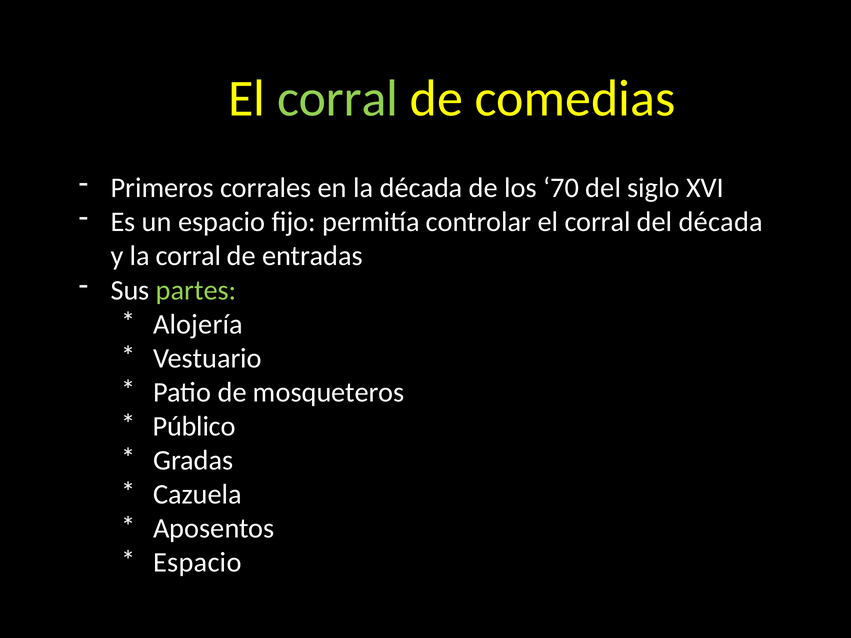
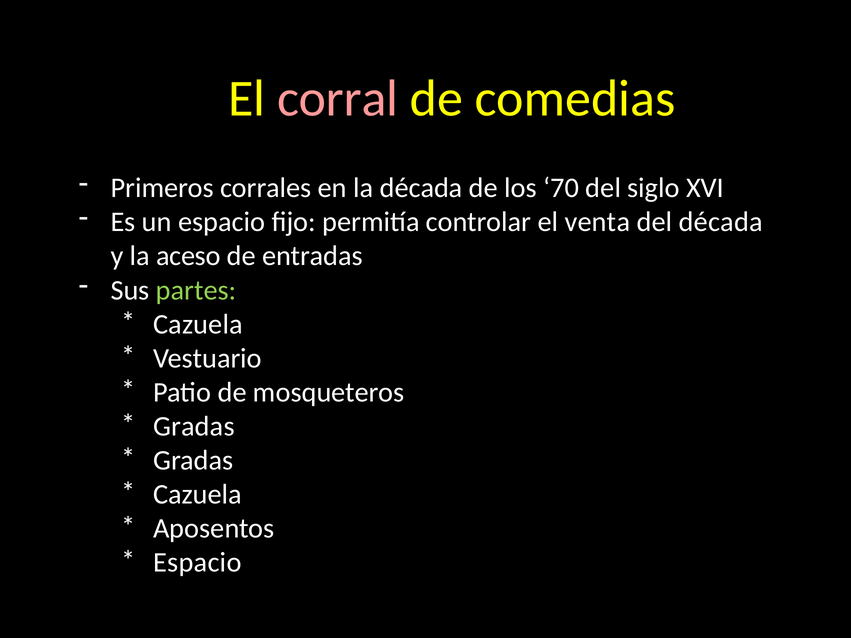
corral at (338, 99) colour: light green -> pink
controlar el corral: corral -> venta
la corral: corral -> aceso
Alojería at (198, 324): Alojería -> Cazuela
Público at (194, 426): Público -> Gradas
